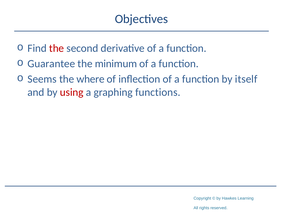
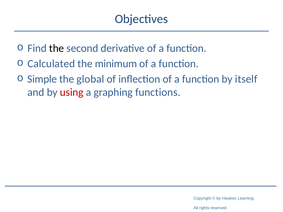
the at (57, 48) colour: red -> black
Guarantee: Guarantee -> Calculated
Seems: Seems -> Simple
where: where -> global
